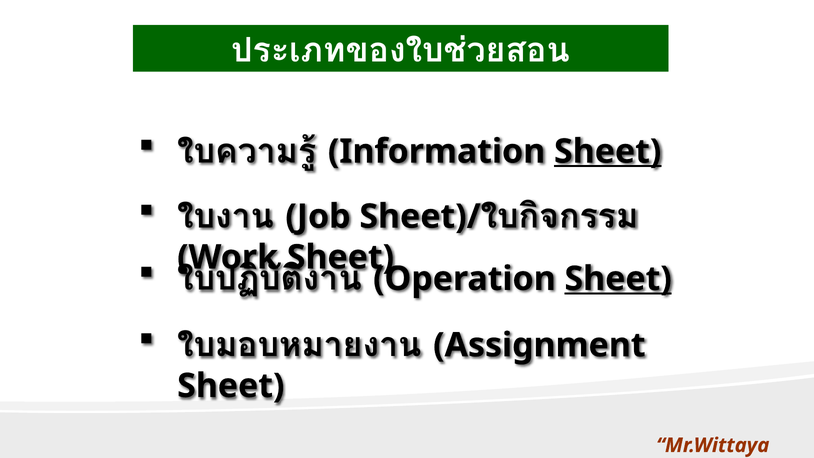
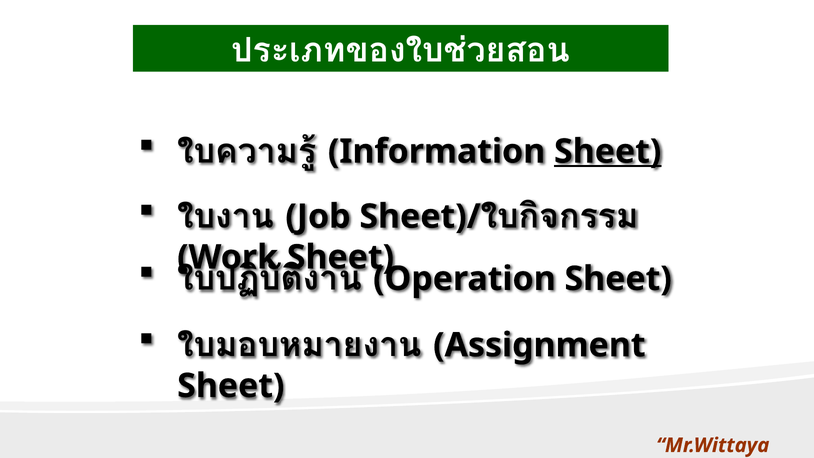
Sheet at (618, 279) underline: present -> none
